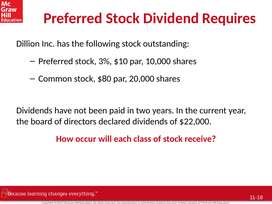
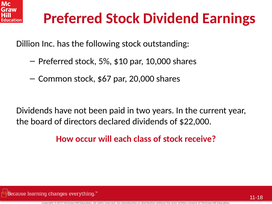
Requires: Requires -> Earnings
3%: 3% -> 5%
$80: $80 -> $67
